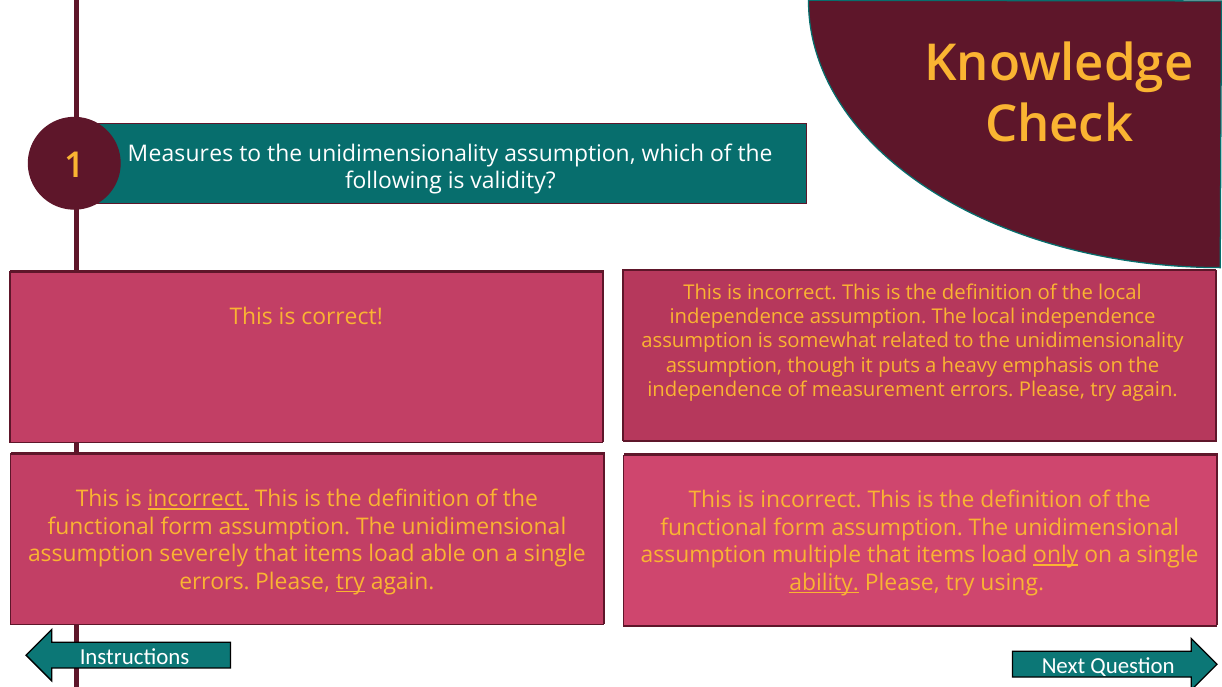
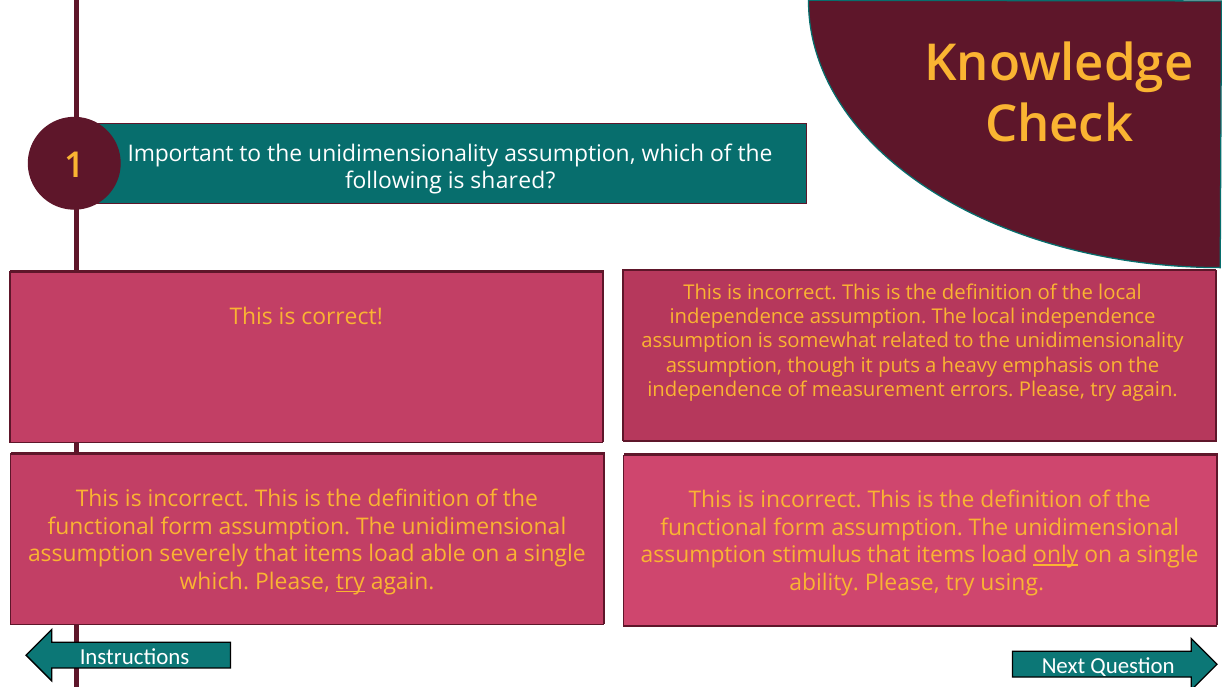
1 Measures: Measures -> Important
validity: validity -> shared
incorrect at (198, 499) underline: present -> none
multiple: multiple -> stimulus
errors at (215, 582): errors -> which
ability at (824, 583) underline: present -> none
